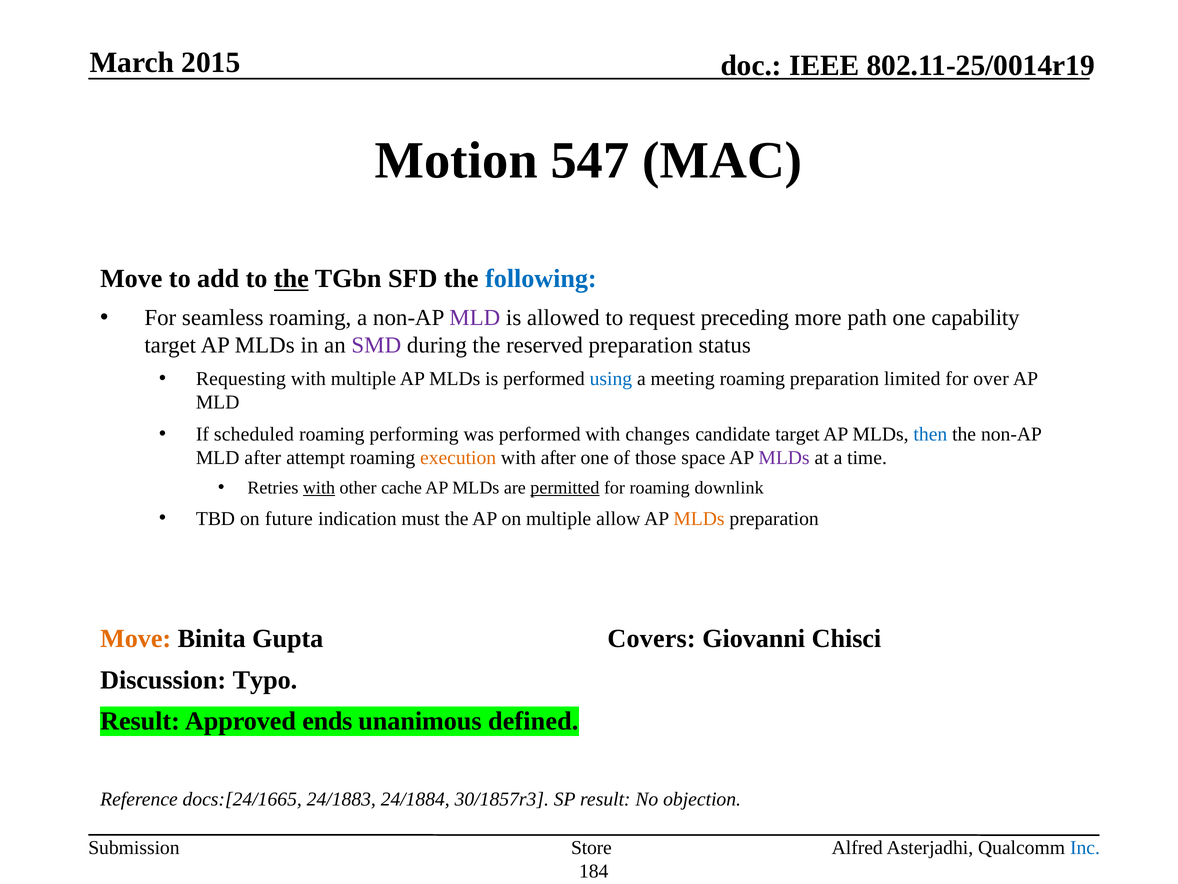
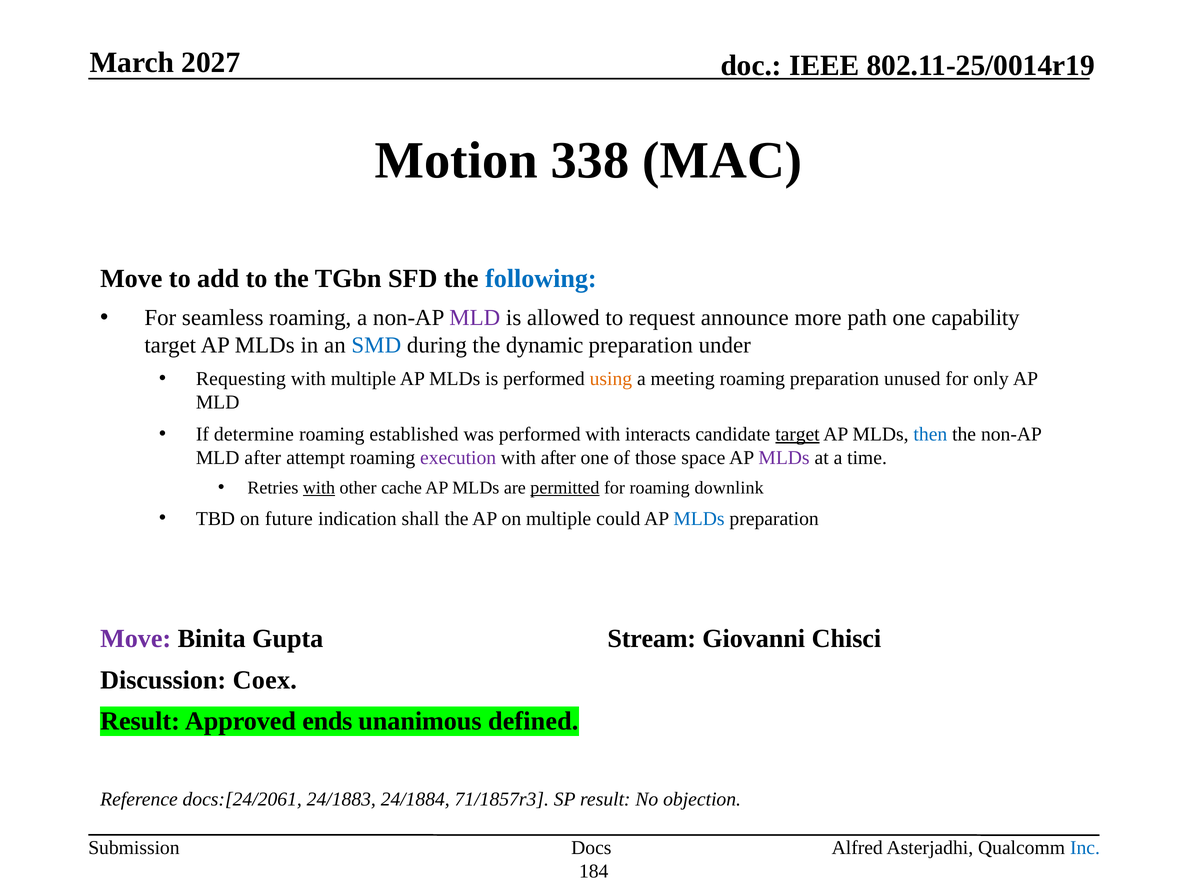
2015: 2015 -> 2027
547: 547 -> 338
the at (291, 279) underline: present -> none
preceding: preceding -> announce
SMD colour: purple -> blue
reserved: reserved -> dynamic
status: status -> under
using colour: blue -> orange
limited: limited -> unused
over: over -> only
scheduled: scheduled -> determine
performing: performing -> established
changes: changes -> interacts
target at (797, 434) underline: none -> present
execution colour: orange -> purple
must: must -> shall
allow: allow -> could
MLDs at (699, 518) colour: orange -> blue
Move at (136, 638) colour: orange -> purple
Covers: Covers -> Stream
Typo: Typo -> Coex
docs:[24/1665: docs:[24/1665 -> docs:[24/2061
30/1857r3: 30/1857r3 -> 71/1857r3
Store: Store -> Docs
